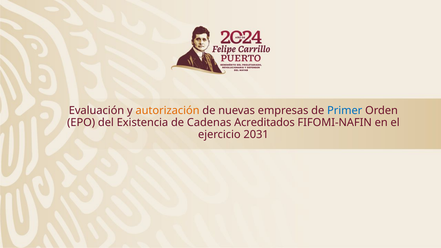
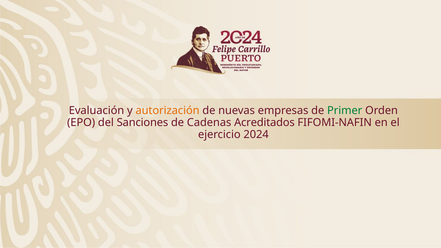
Primer colour: blue -> green
Existencia: Existencia -> Sanciones
2031: 2031 -> 2024
